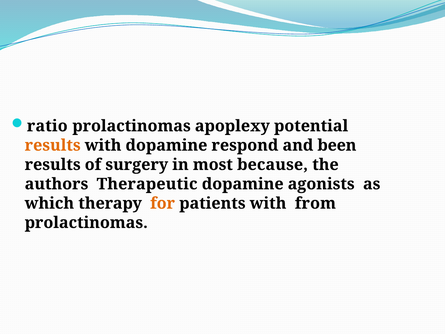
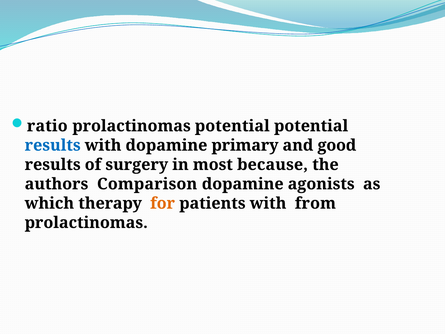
prolactinomas apoplexy: apoplexy -> potential
results at (53, 145) colour: orange -> blue
respond: respond -> primary
been: been -> good
Therapeutic: Therapeutic -> Comparison
